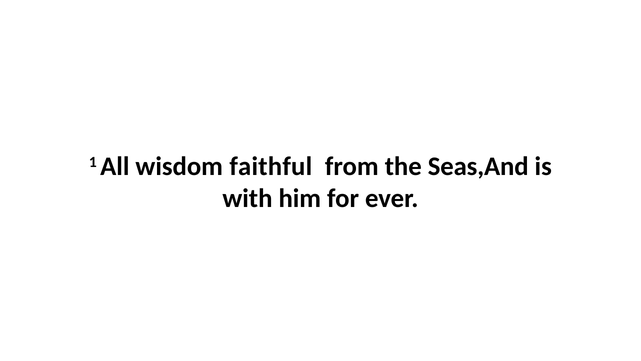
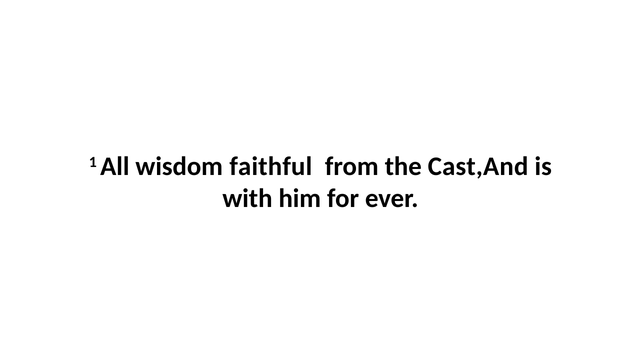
Seas,And: Seas,And -> Cast,And
